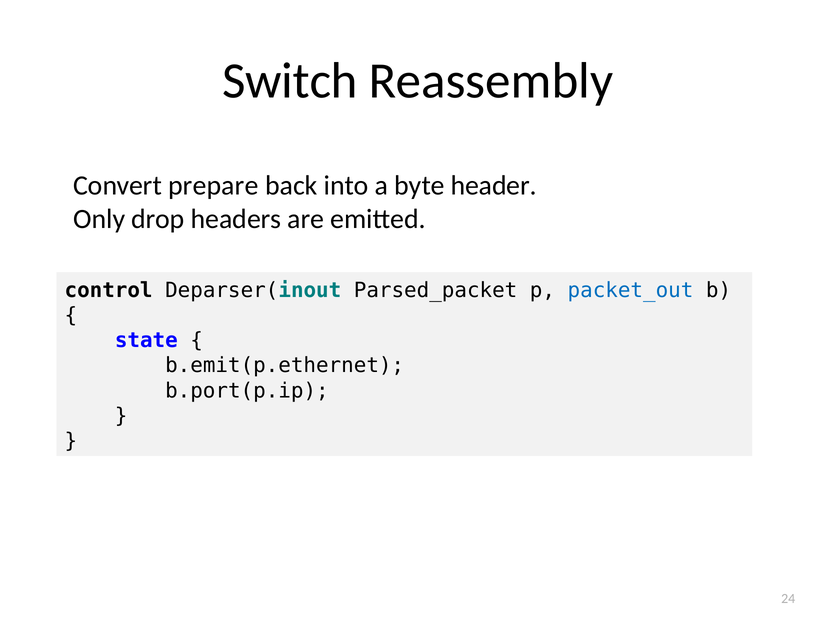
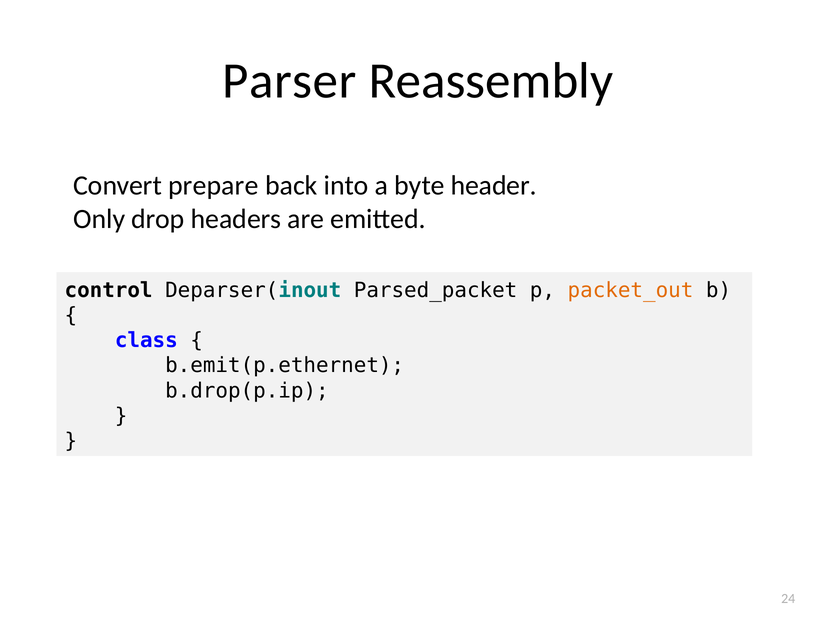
Switch: Switch -> Parser
packet_out colour: blue -> orange
state: state -> class
b.port(p.ip: b.port(p.ip -> b.drop(p.ip
